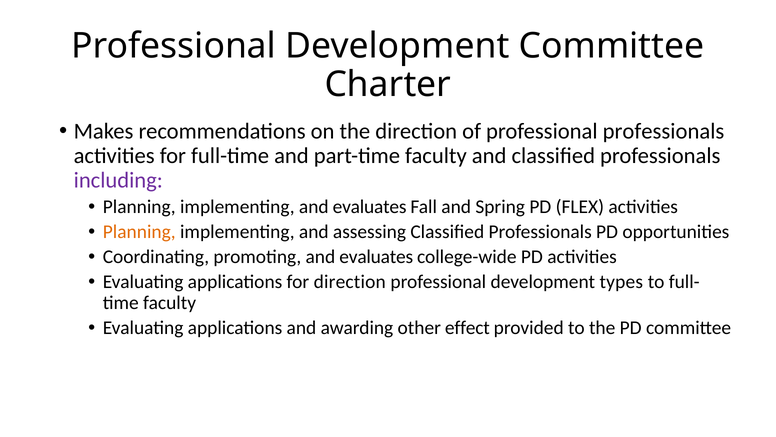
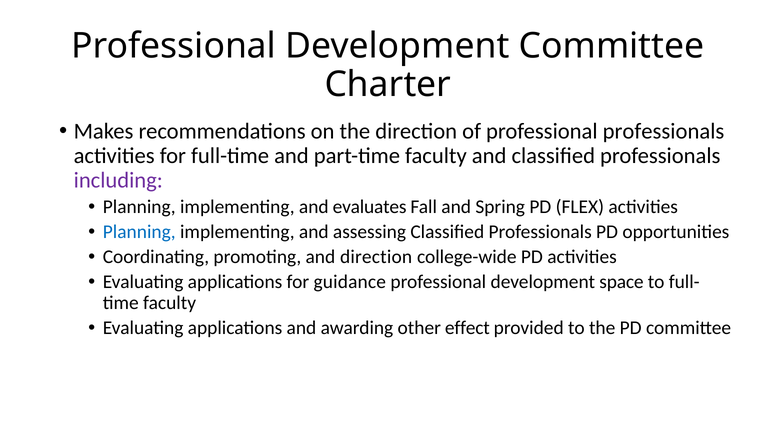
Planning at (139, 232) colour: orange -> blue
promoting and evaluates: evaluates -> direction
for direction: direction -> guidance
types: types -> space
